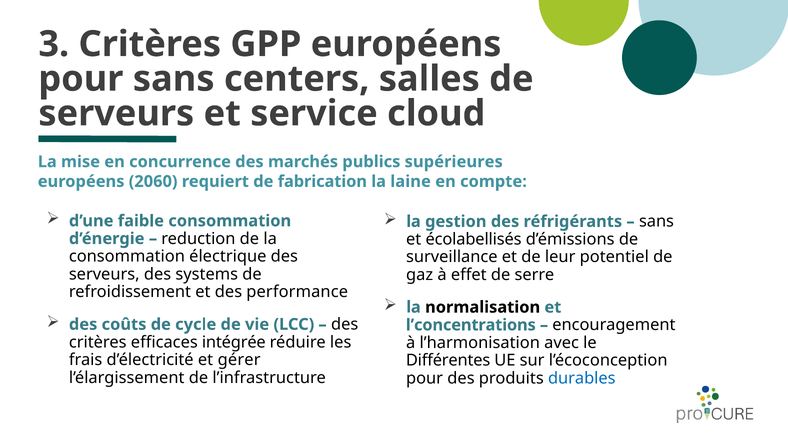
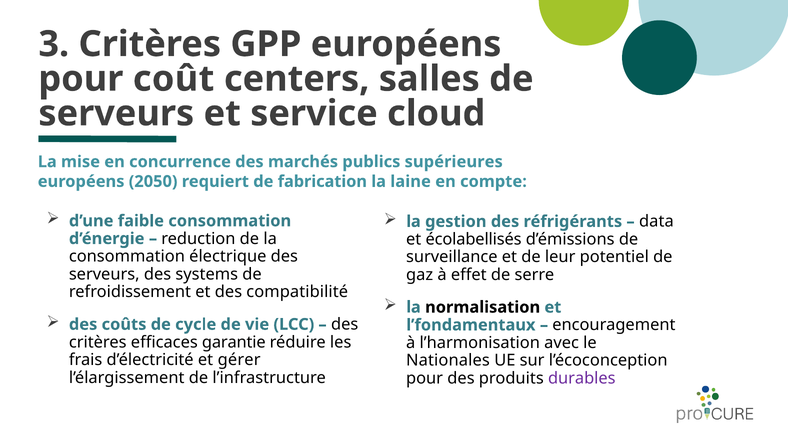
pour sans: sans -> coût
2060: 2060 -> 2050
sans at (657, 222): sans -> data
performance: performance -> compatibilité
l’concentrations: l’concentrations -> l’fondamentaux
intégrée: intégrée -> garantie
Différentes: Différentes -> Nationales
durables colour: blue -> purple
